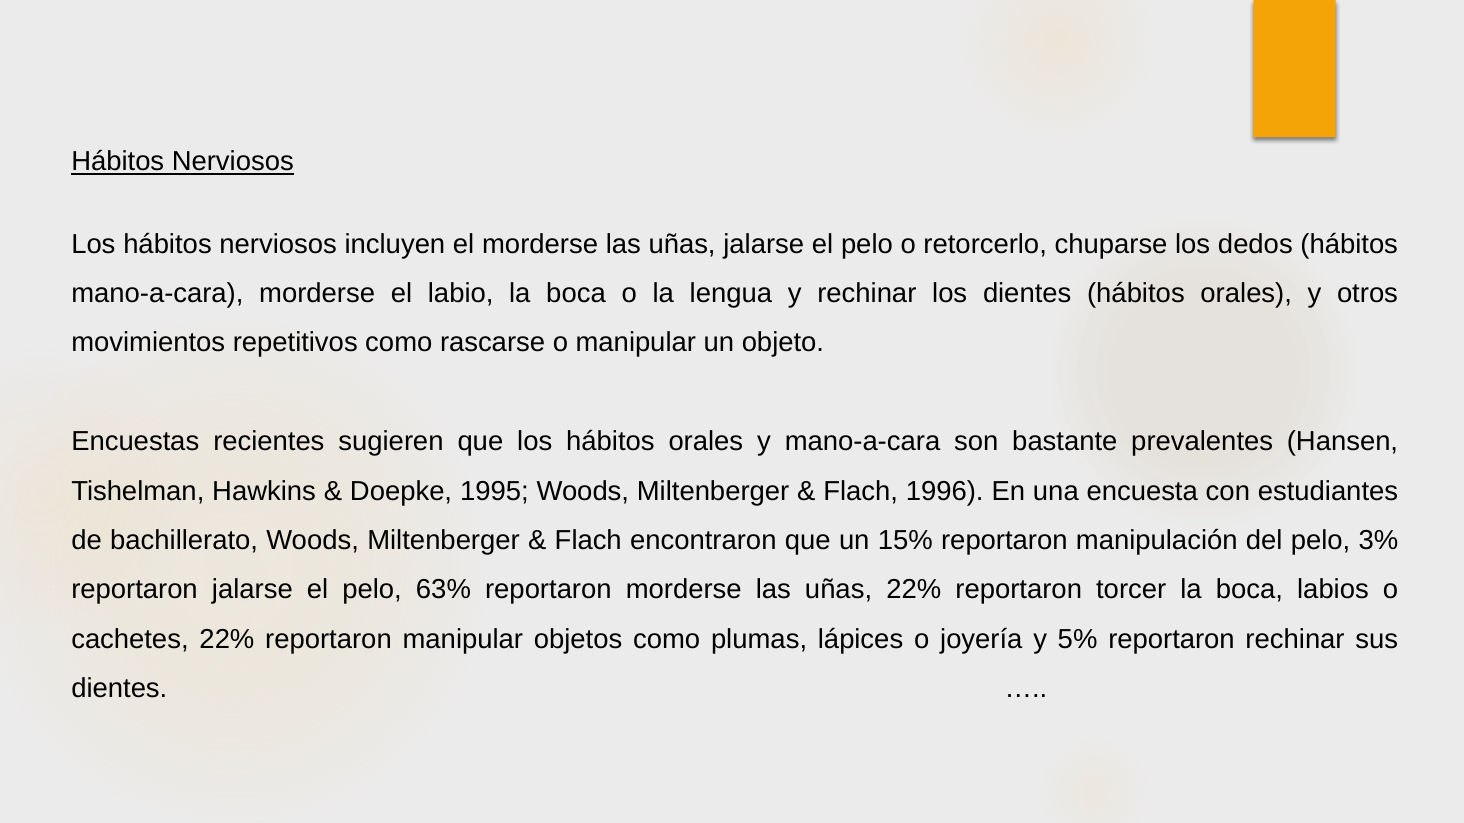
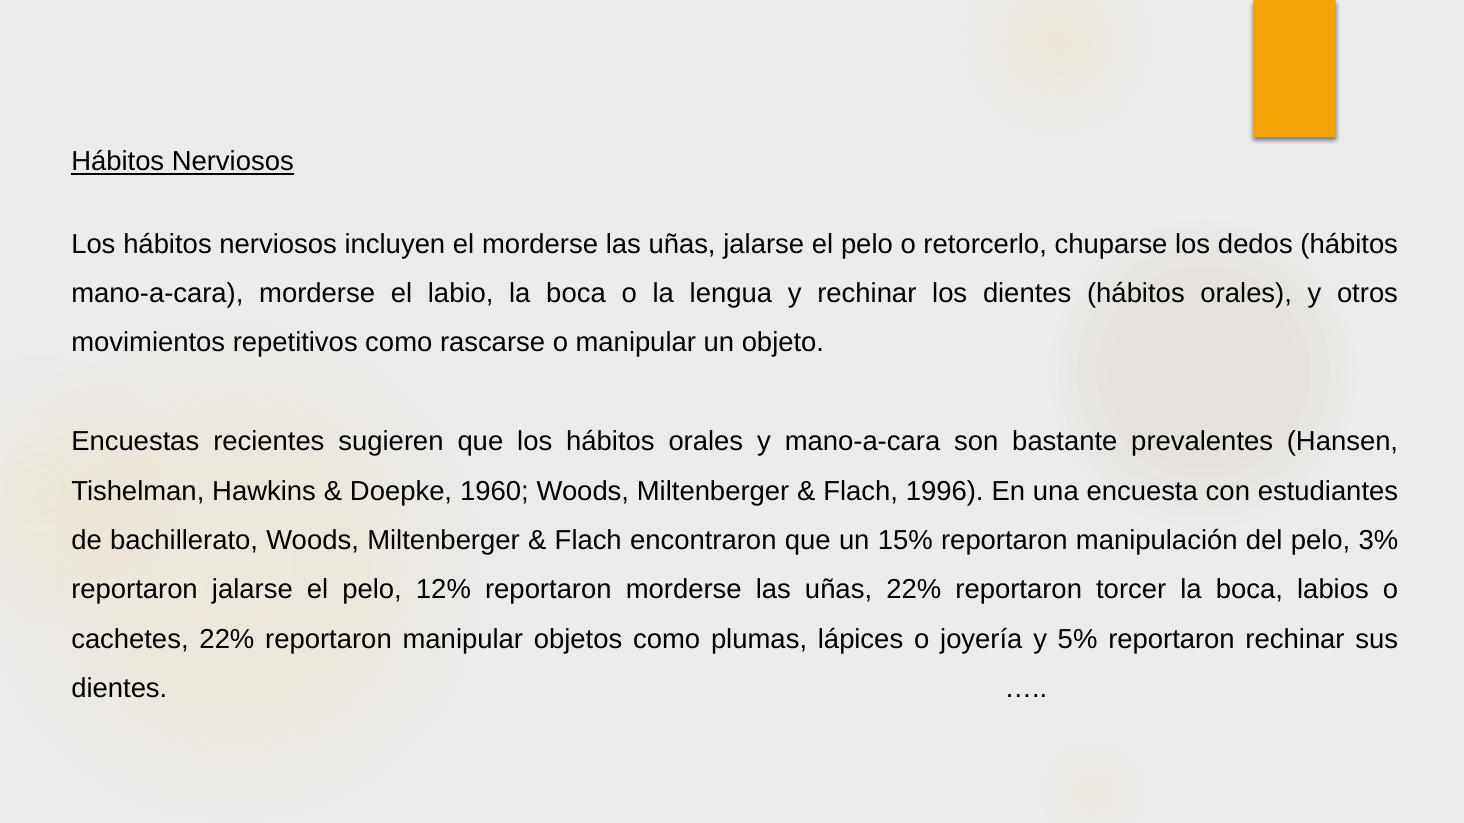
1995: 1995 -> 1960
63%: 63% -> 12%
